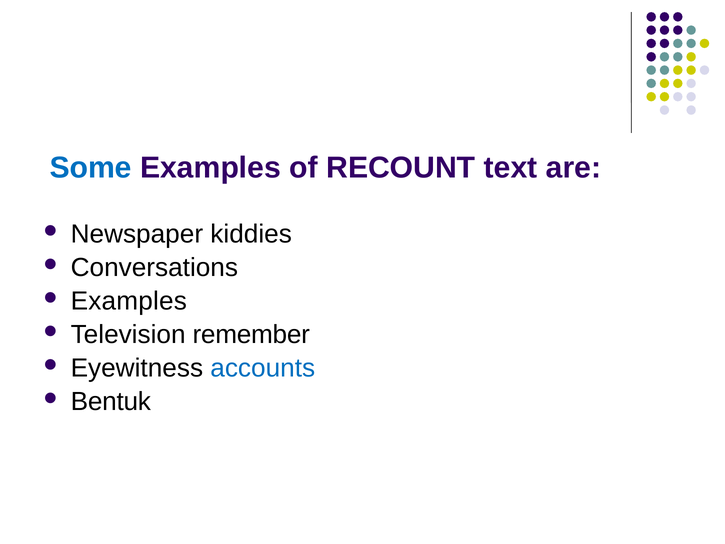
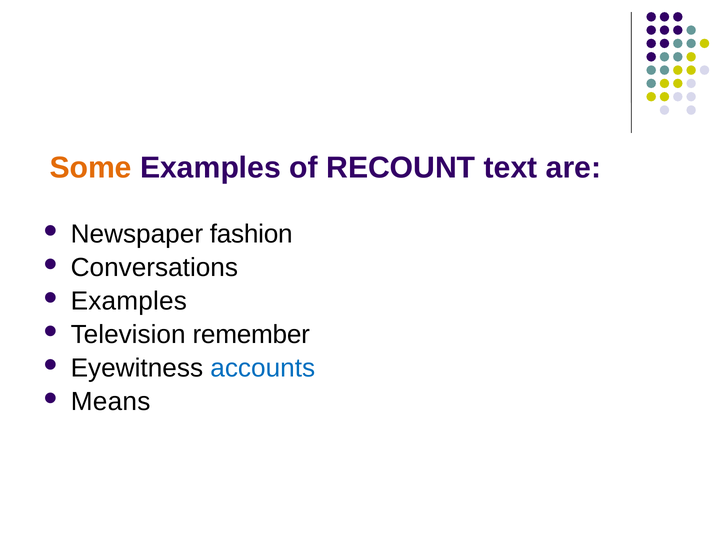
Some colour: blue -> orange
kiddies: kiddies -> fashion
Bentuk: Bentuk -> Means
